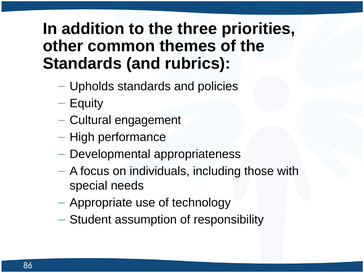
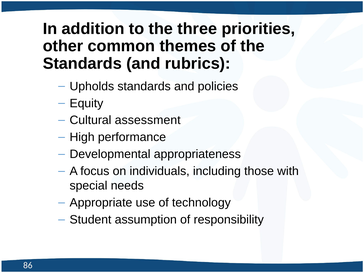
engagement: engagement -> assessment
